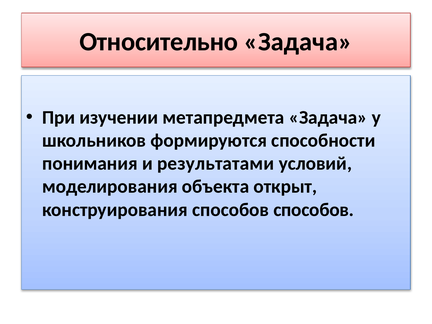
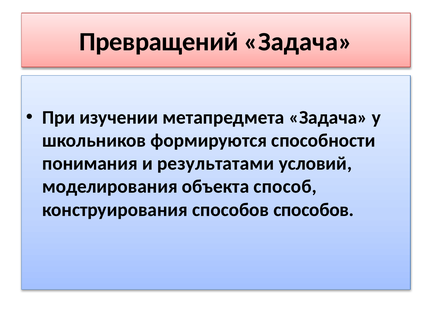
Относительно: Относительно -> Превращений
открыт: открыт -> способ
